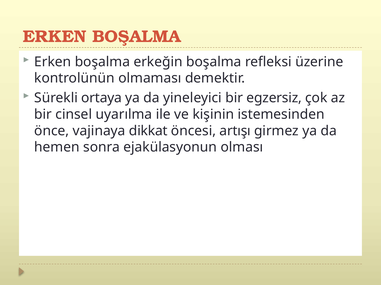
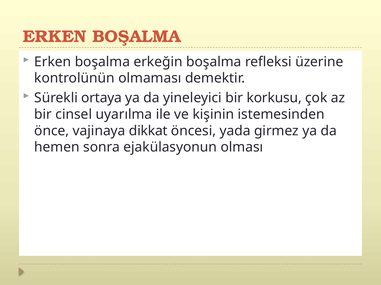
egzersiz: egzersiz -> korkusu
artışı: artışı -> yada
